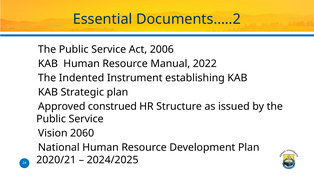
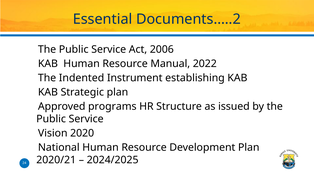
construed: construed -> programs
2060: 2060 -> 2020
